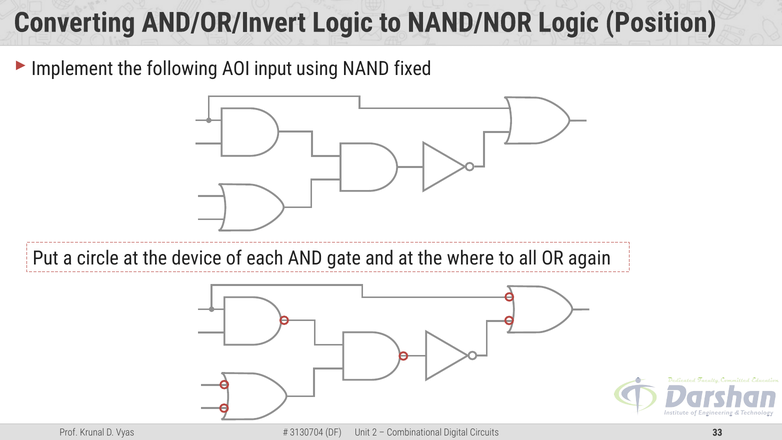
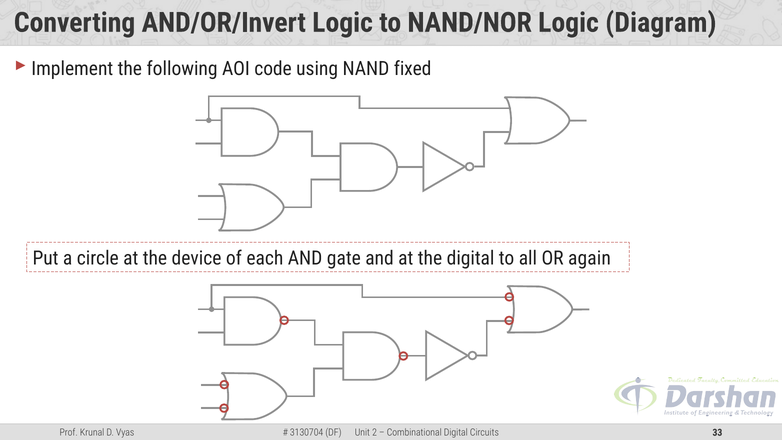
Position: Position -> Diagram
input: input -> code
the where: where -> digital
